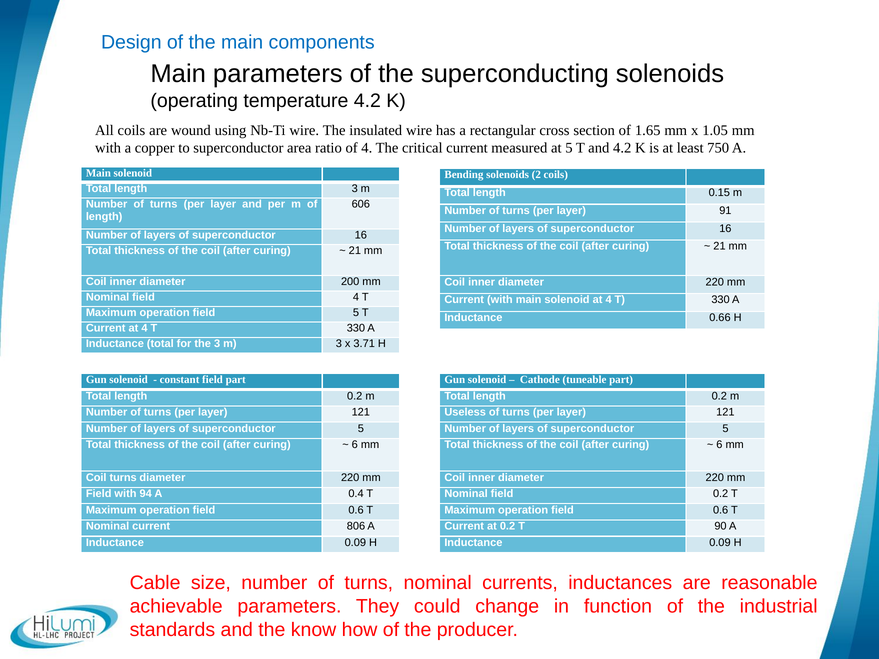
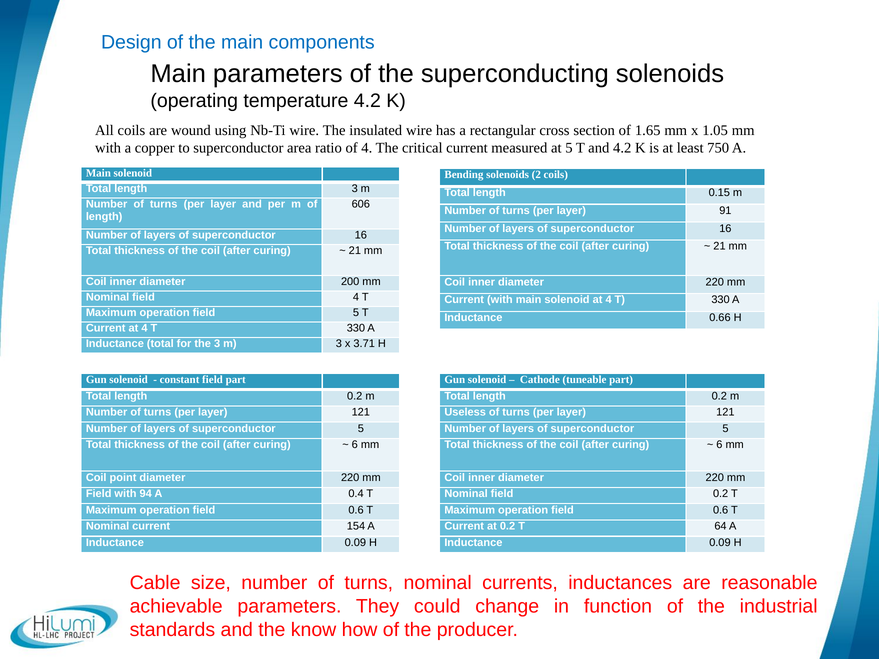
Coil turns: turns -> point
806: 806 -> 154
90: 90 -> 64
